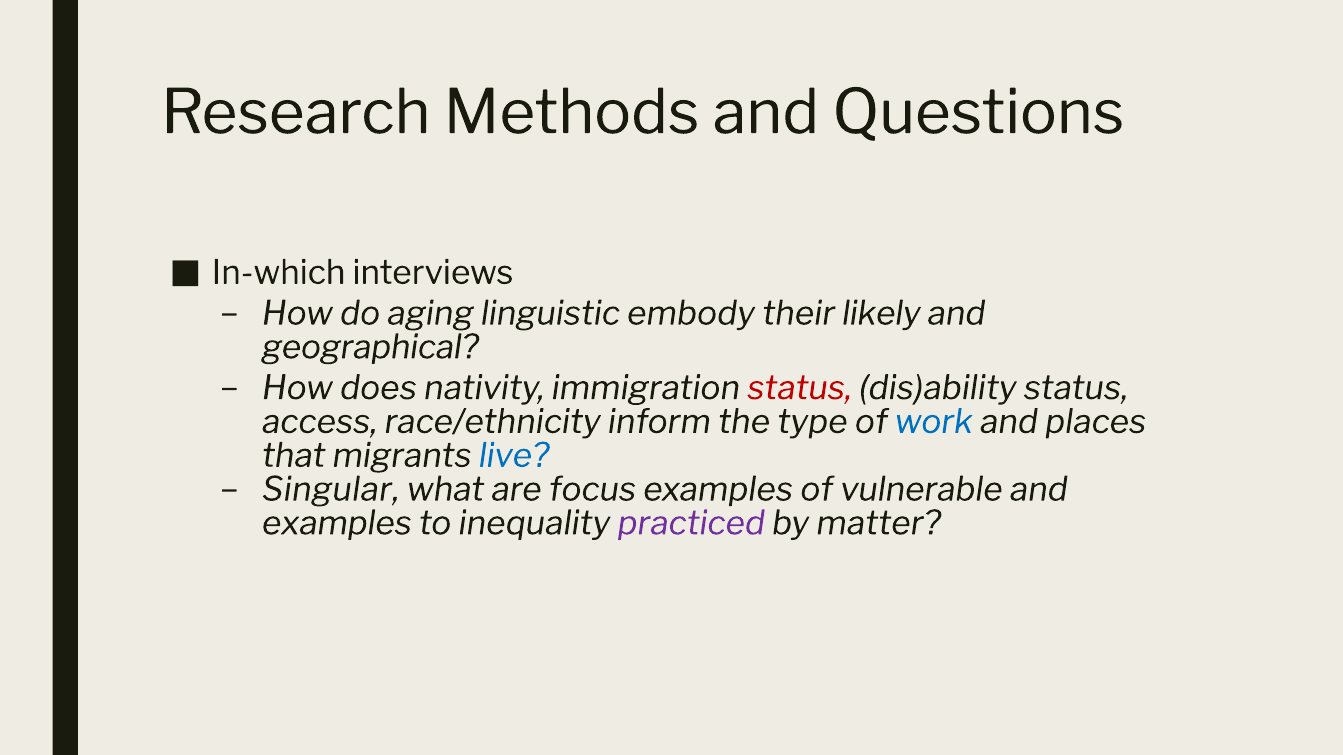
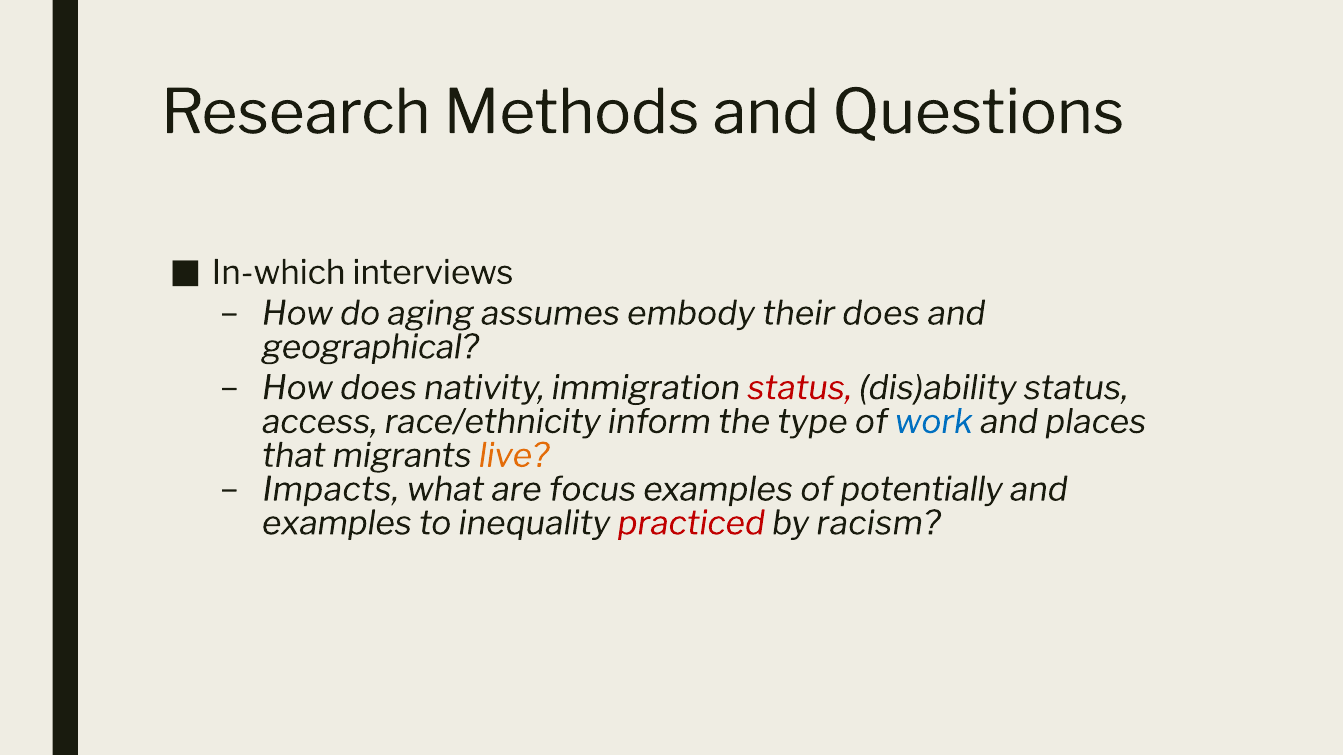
linguistic: linguistic -> assumes
their likely: likely -> does
live colour: blue -> orange
Singular: Singular -> Impacts
vulnerable: vulnerable -> potentially
practiced colour: purple -> red
matter: matter -> racism
